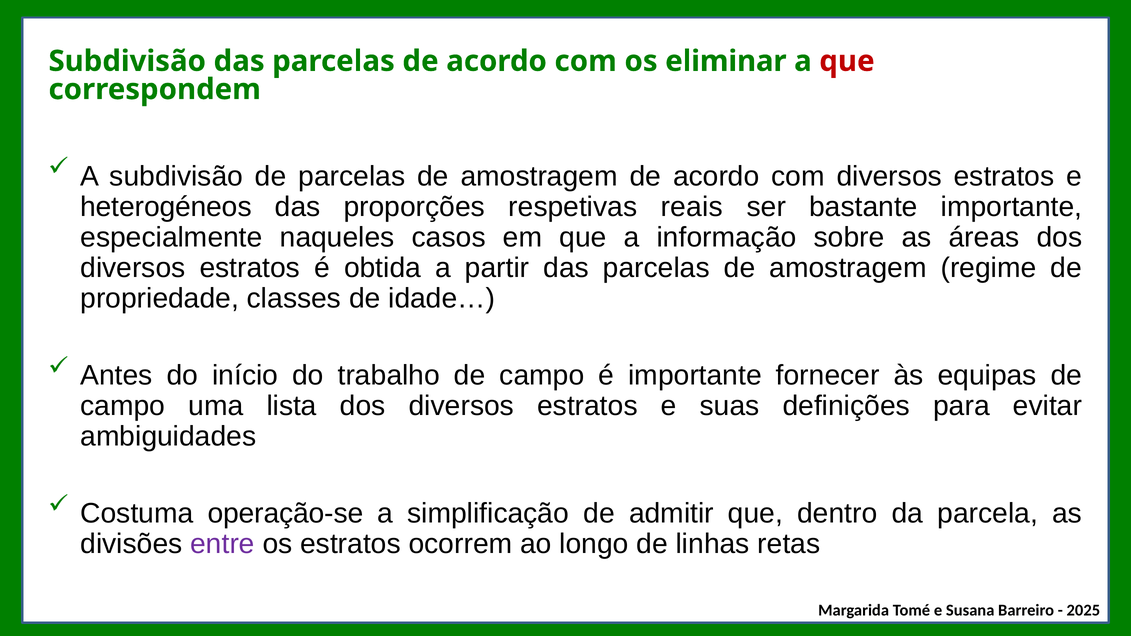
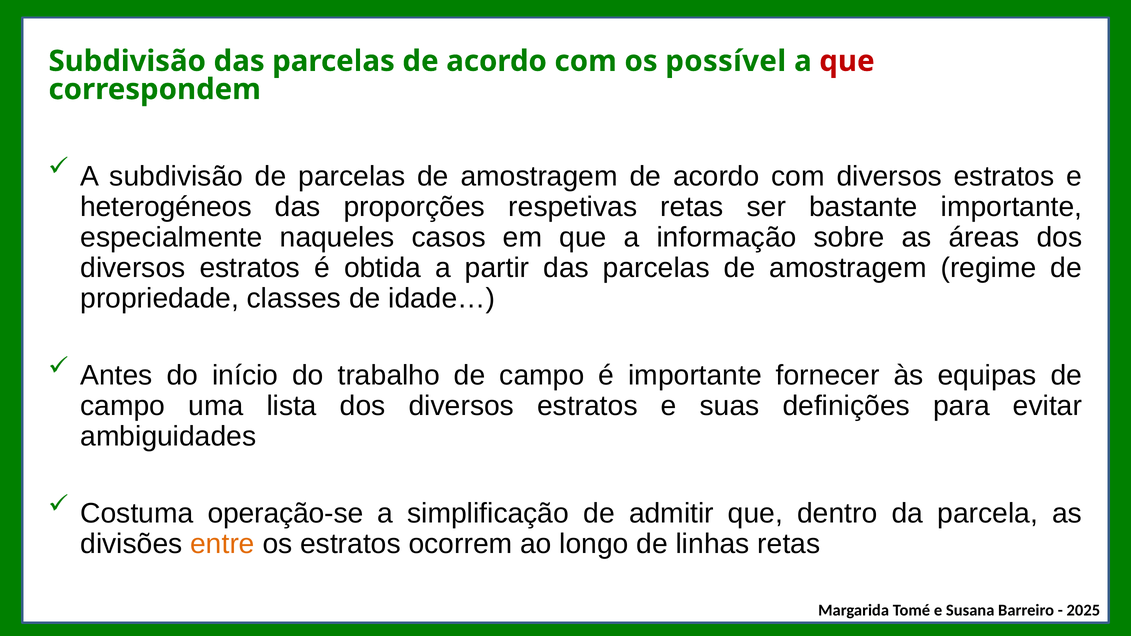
eliminar: eliminar -> possível
respetivas reais: reais -> retas
entre colour: purple -> orange
